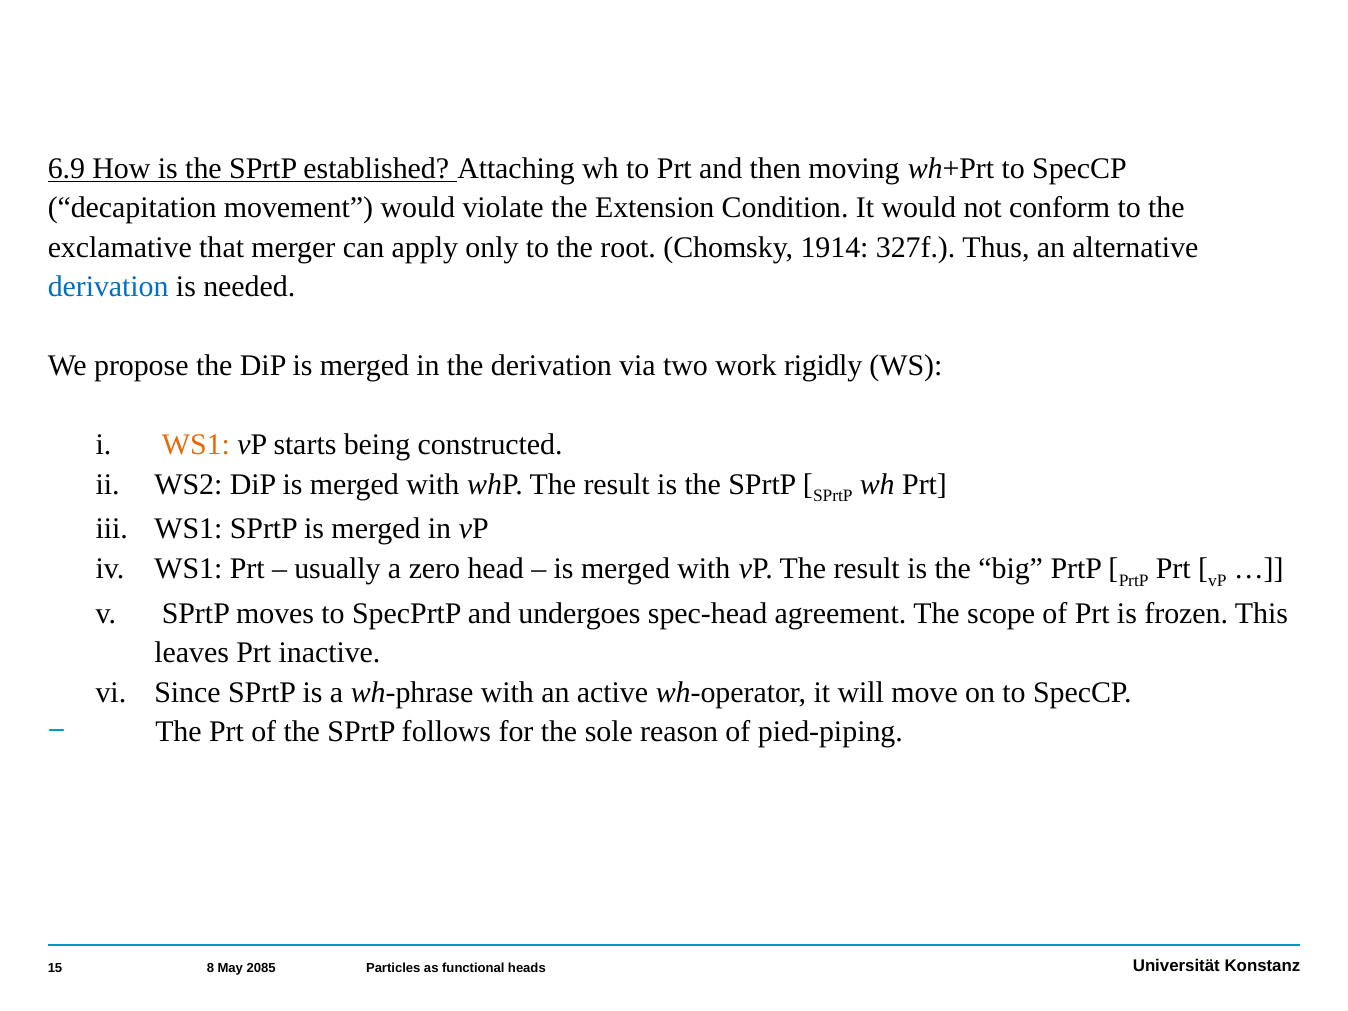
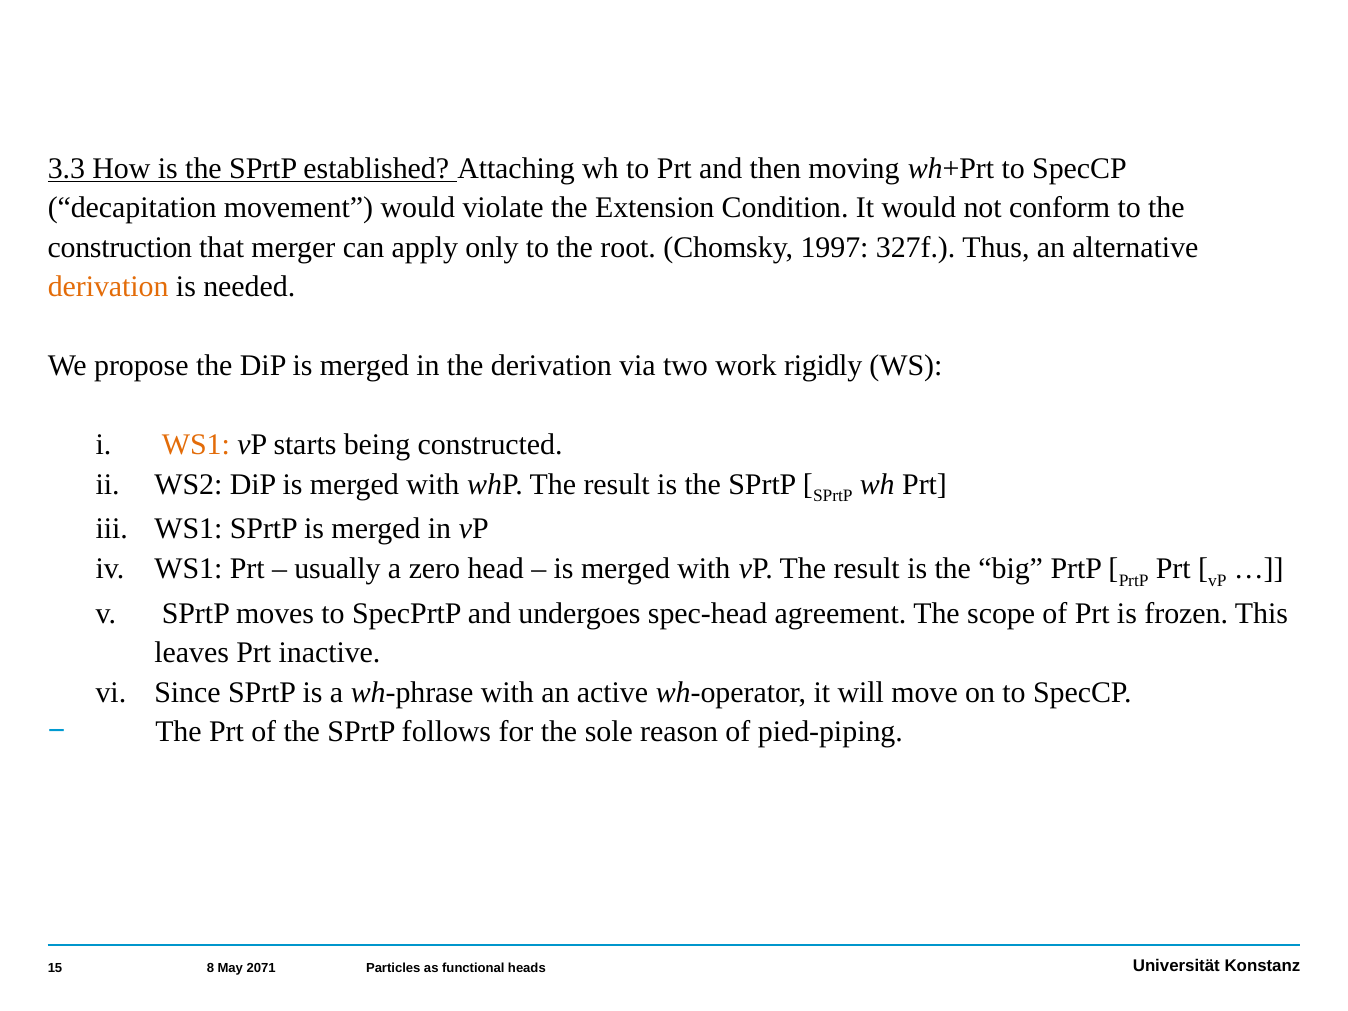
6.9: 6.9 -> 3.3
exclamative: exclamative -> construction
1914: 1914 -> 1997
derivation at (108, 287) colour: blue -> orange
2085: 2085 -> 2071
